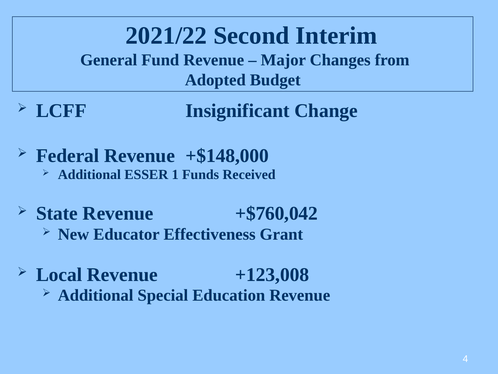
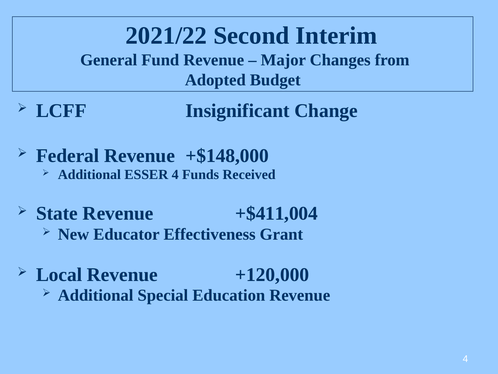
ESSER 1: 1 -> 4
+$760,042: +$760,042 -> +$411,004
+123,008: +123,008 -> +120,000
